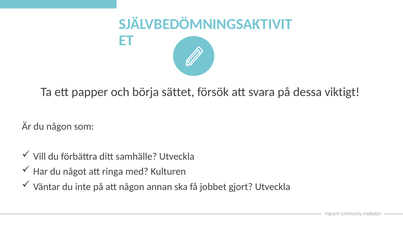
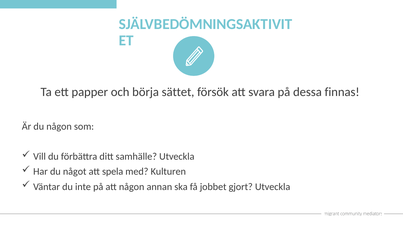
viktigt: viktigt -> finnas
ringa: ringa -> spela
